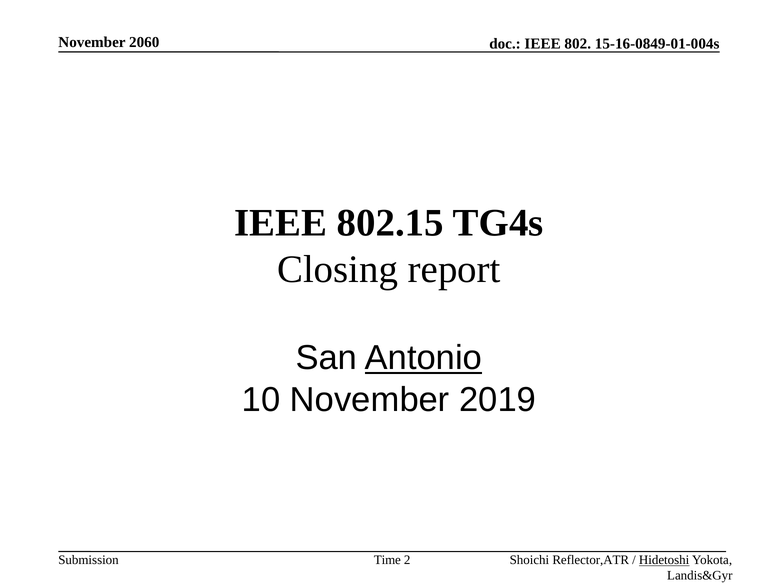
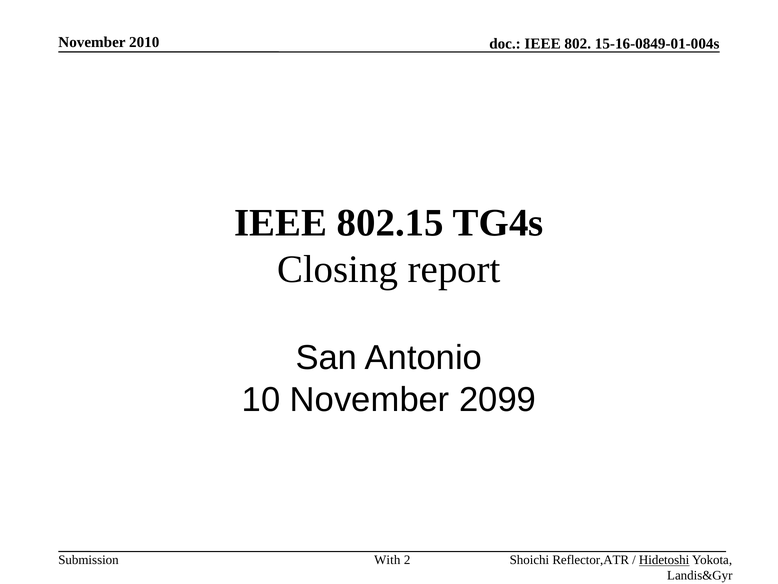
2060: 2060 -> 2010
Antonio underline: present -> none
2019: 2019 -> 2099
Time: Time -> With
